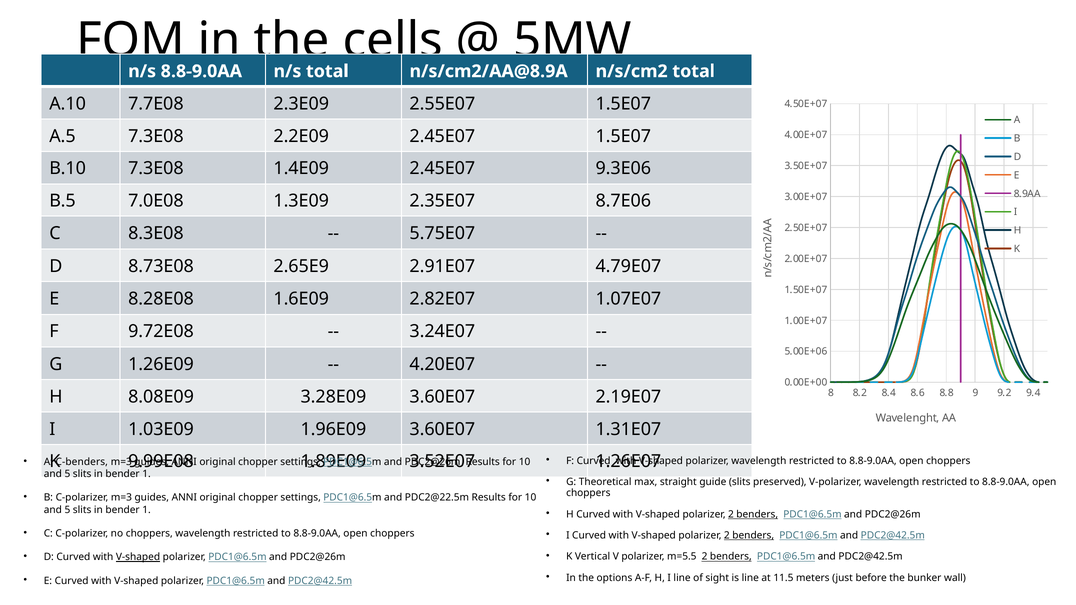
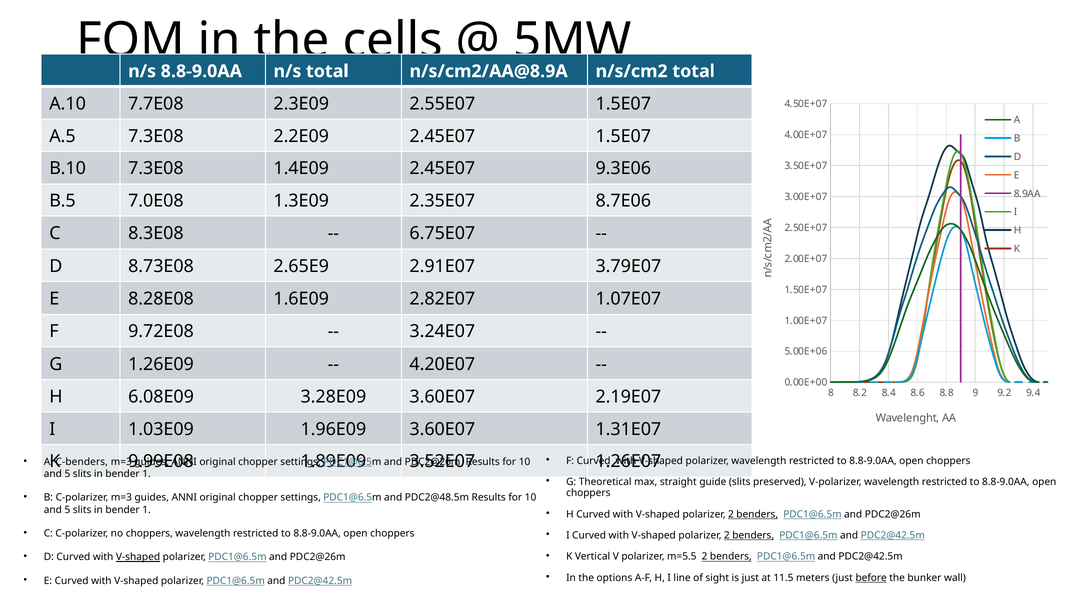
5.75E07: 5.75E07 -> 6.75E07
4.79E07: 4.79E07 -> 3.79E07
8.08E09: 8.08E09 -> 6.08E09
PDC2@22.5m: PDC2@22.5m -> PDC2@48.5m
is line: line -> just
before underline: none -> present
